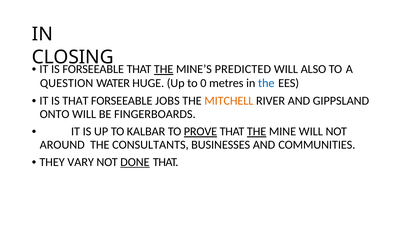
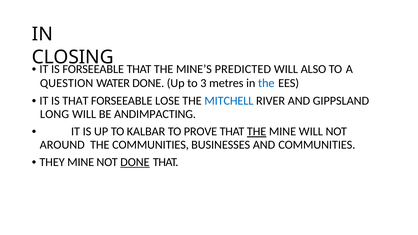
THE at (164, 69) underline: present -> none
WATER HUGE: HUGE -> DONE
0: 0 -> 3
JOBS: JOBS -> LOSE
MITCHELL colour: orange -> blue
ONTO: ONTO -> LONG
FINGERBOARDS: FINGERBOARDS -> ANDIMPACTING
PROVE underline: present -> none
THE CONSULTANTS: CONSULTANTS -> COMMUNITIES
THEY VARY: VARY -> MINE
